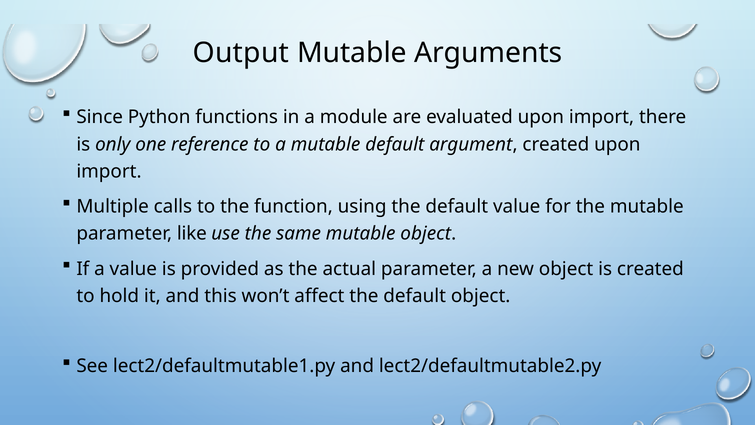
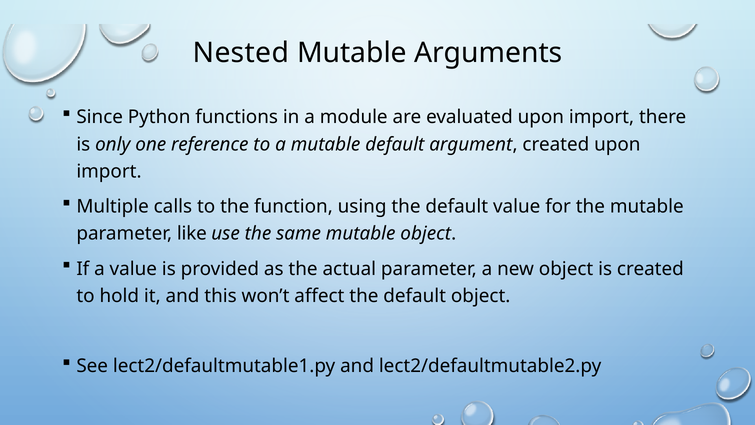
Output: Output -> Nested
